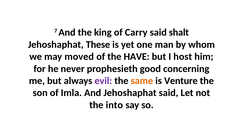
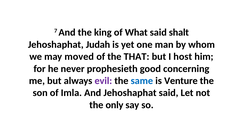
Carry: Carry -> What
These: These -> Judah
HAVE: HAVE -> THAT
same colour: orange -> blue
into: into -> only
